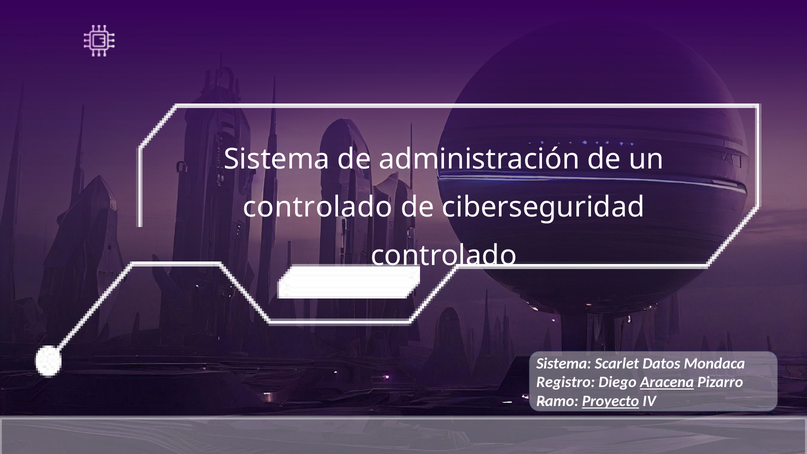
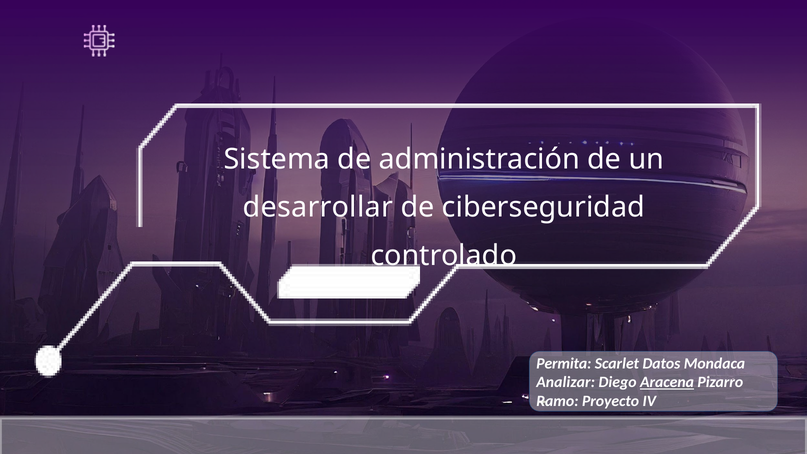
controlado at (318, 207): controlado -> desarrollar
Sistema at (564, 363): Sistema -> Permita
Registro: Registro -> Analizar
Proyecto underline: present -> none
